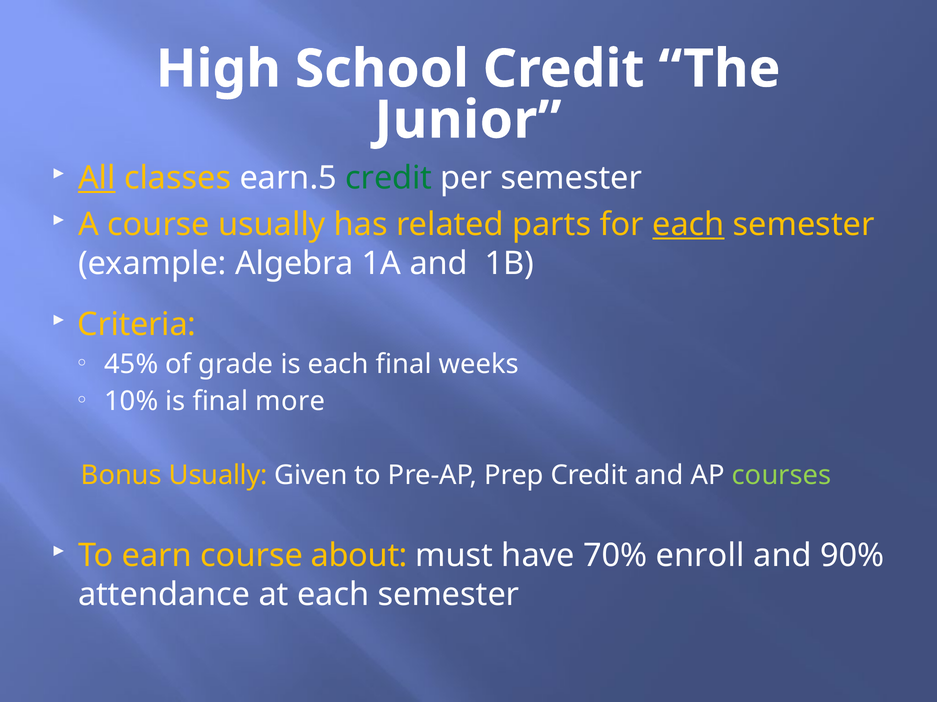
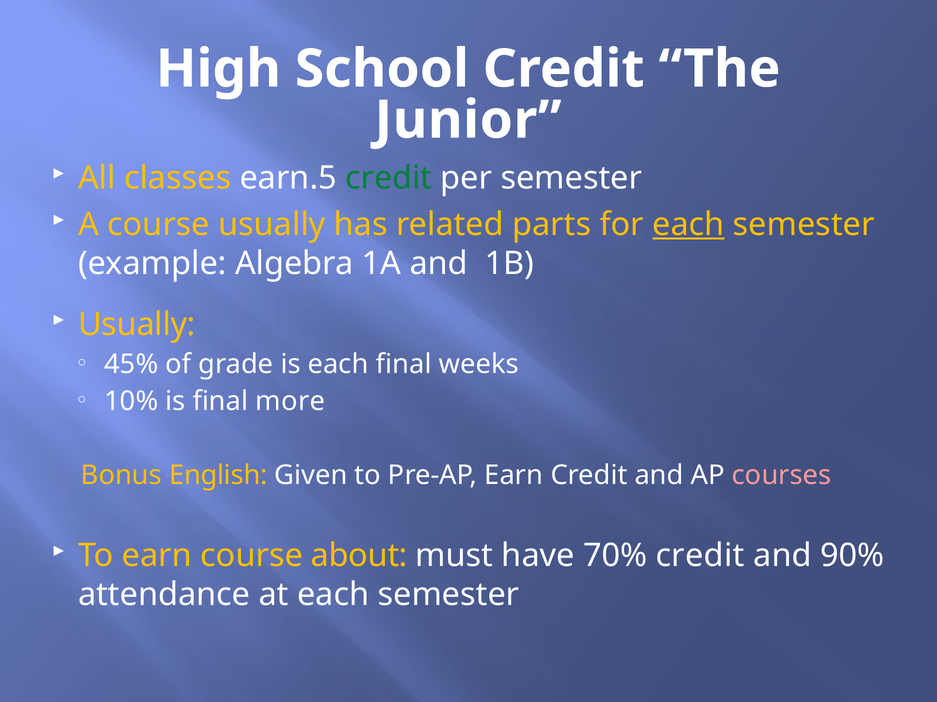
All underline: present -> none
Criteria at (137, 325): Criteria -> Usually
Bonus Usually: Usually -> English
Pre-AP Prep: Prep -> Earn
courses colour: light green -> pink
70% enroll: enroll -> credit
